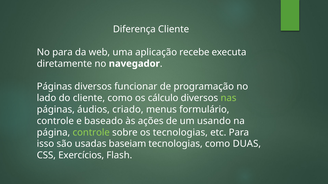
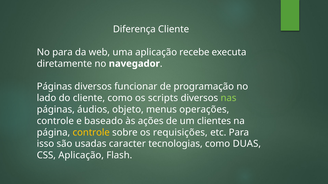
cálculo: cálculo -> scripts
criado: criado -> objeto
formulário: formulário -> operações
usando: usando -> clientes
controle at (91, 133) colour: light green -> yellow
os tecnologias: tecnologias -> requisições
baseiam: baseiam -> caracter
CSS Exercícios: Exercícios -> Aplicação
